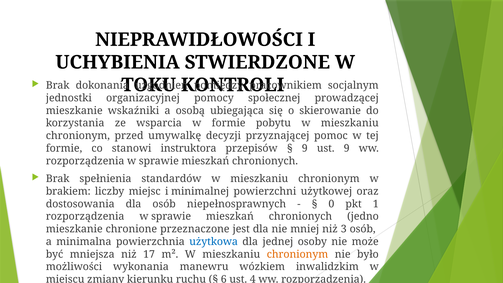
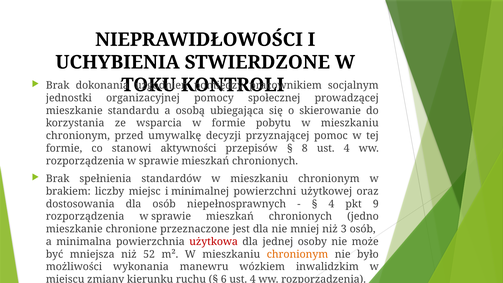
wskaźniki: wskaźniki -> standardu
instruktora: instruktora -> aktywności
9 at (305, 148): 9 -> 8
9 at (347, 148): 9 -> 4
0 at (331, 204): 0 -> 4
1: 1 -> 9
użytkowa colour: blue -> red
17: 17 -> 52
